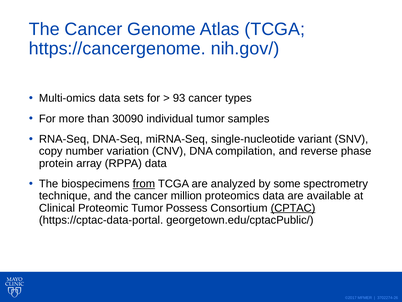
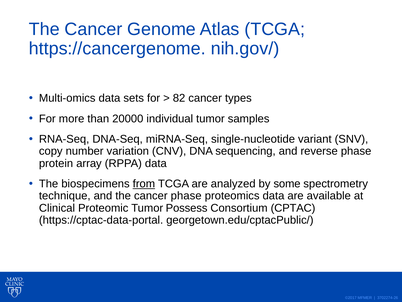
93: 93 -> 82
30090: 30090 -> 20000
compilation: compilation -> sequencing
cancer million: million -> phase
CPTAC underline: present -> none
